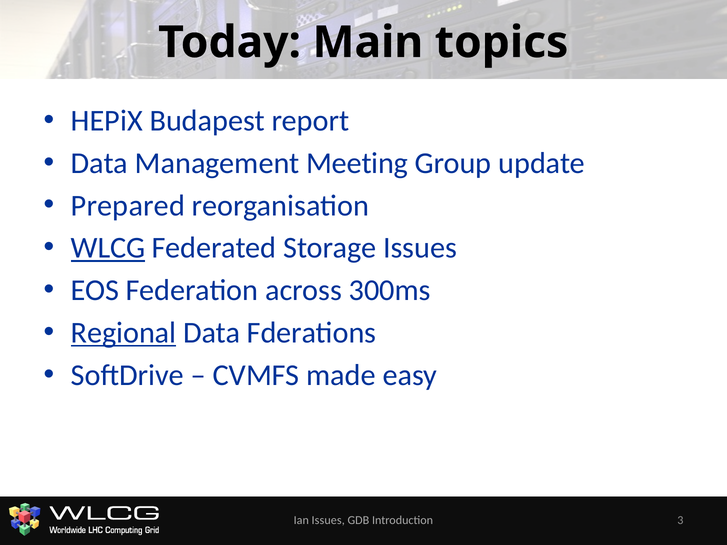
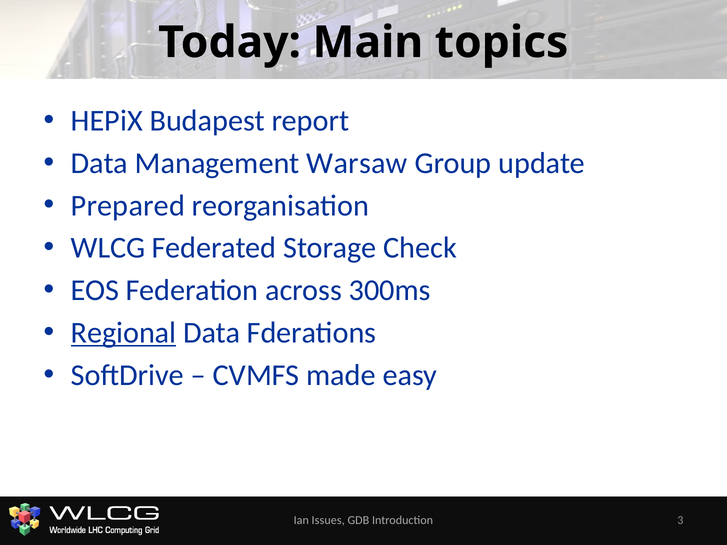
Meeting: Meeting -> Warsaw
WLCG underline: present -> none
Storage Issues: Issues -> Check
